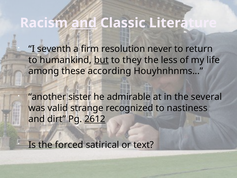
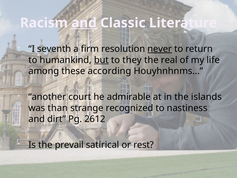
never underline: none -> present
less: less -> real
sister: sister -> court
several: several -> islands
valid: valid -> than
2612 underline: present -> none
forced: forced -> prevail
text: text -> rest
